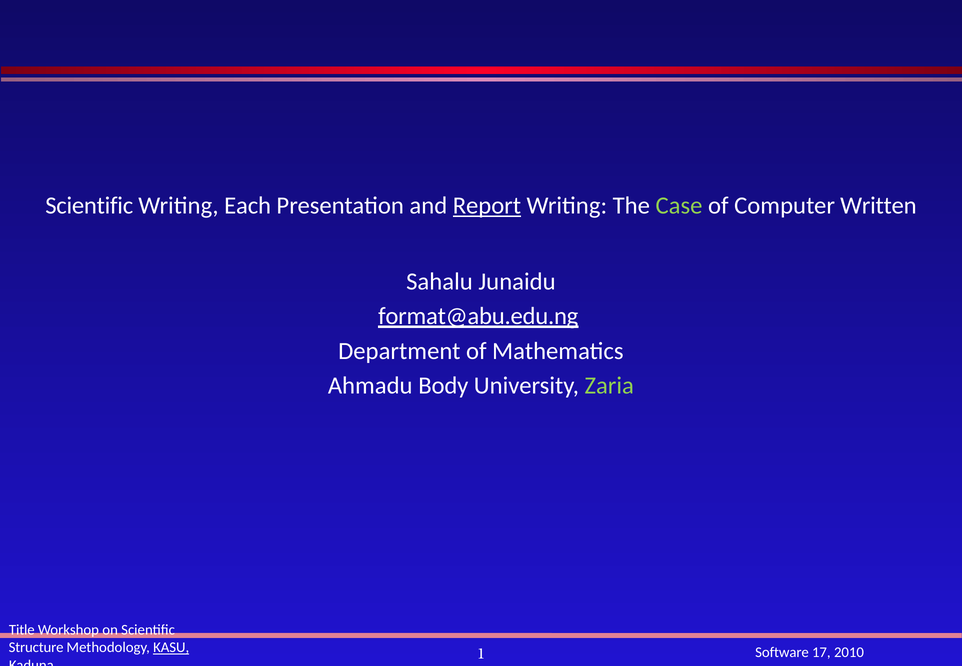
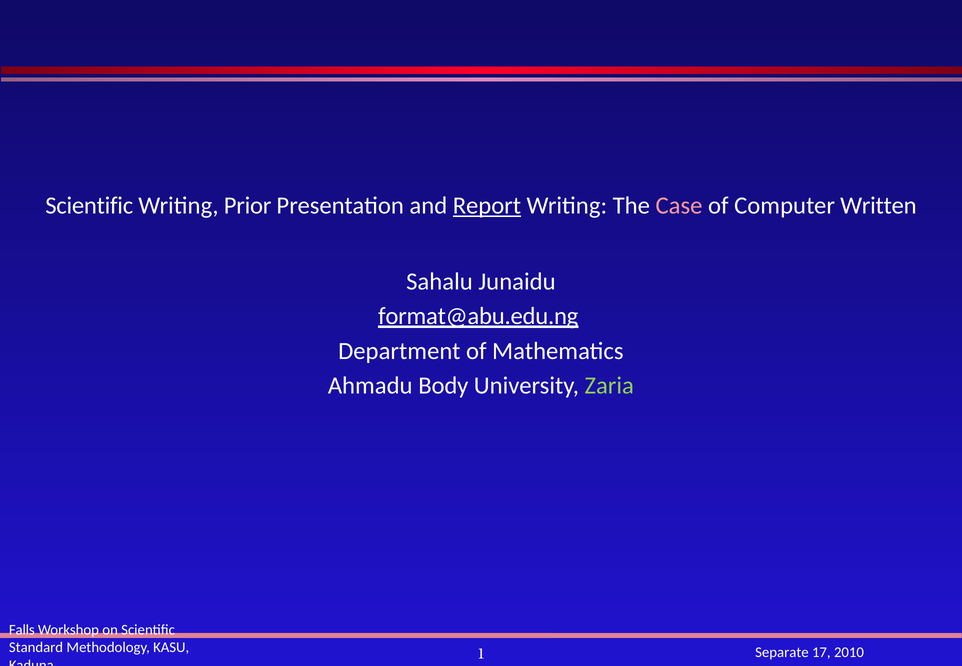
Each: Each -> Prior
Case colour: light green -> pink
Title: Title -> Falls
Structure: Structure -> Standard
KASU underline: present -> none
Software: Software -> Separate
